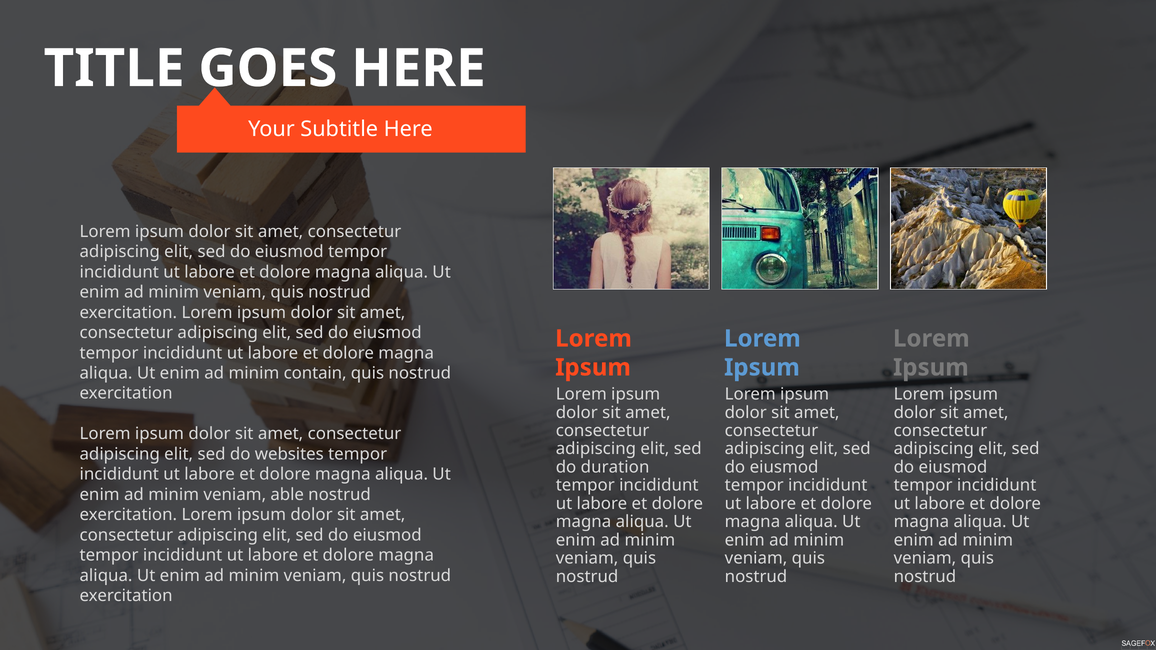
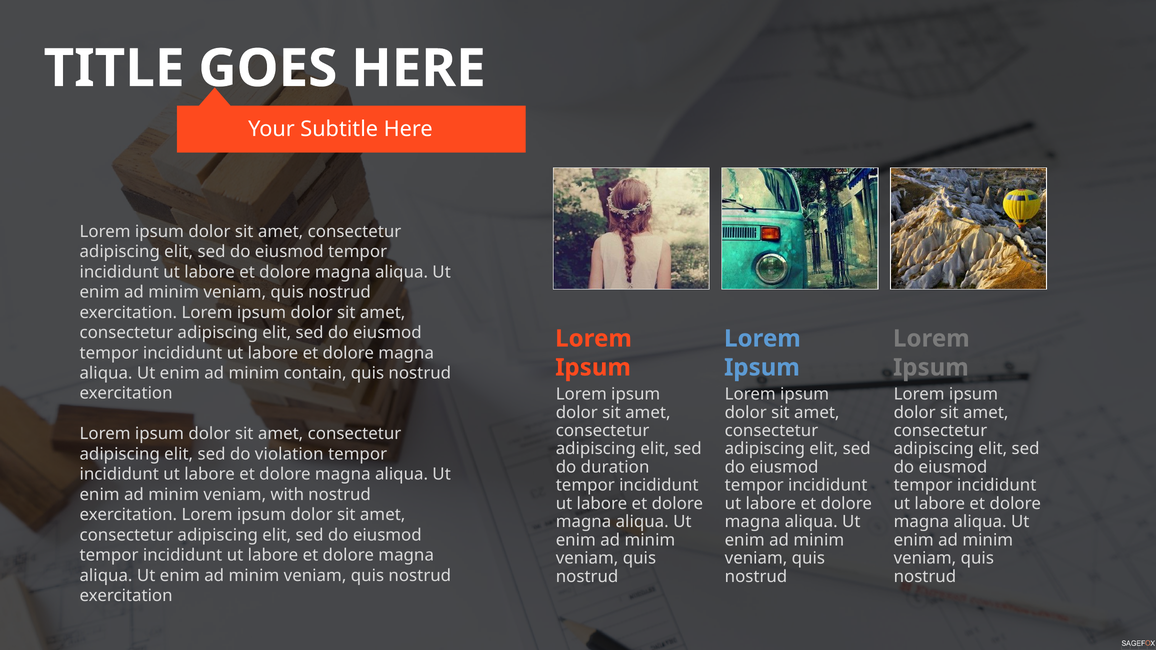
websites: websites -> violation
able: able -> with
